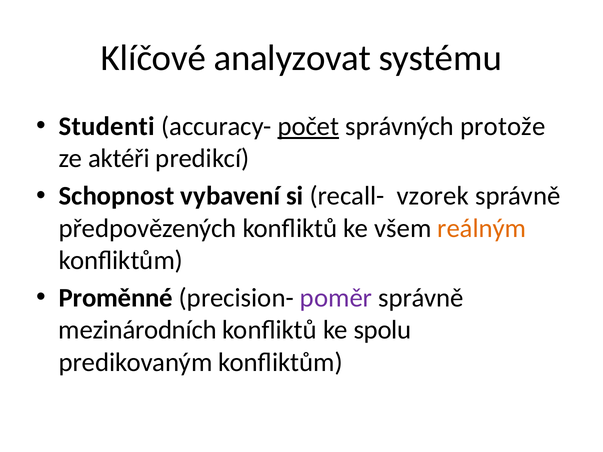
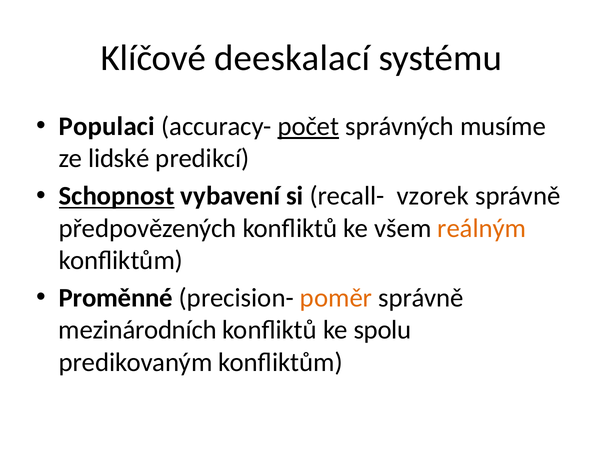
analyzovat: analyzovat -> deeskalací
Studenti: Studenti -> Populaci
protože: protože -> musíme
aktéři: aktéři -> lidské
Schopnost underline: none -> present
poměr colour: purple -> orange
